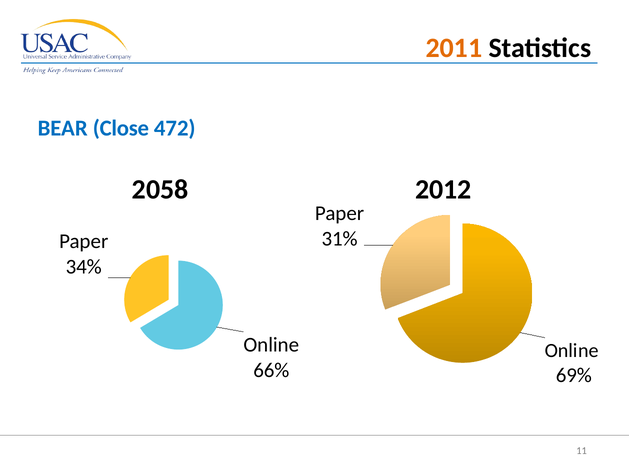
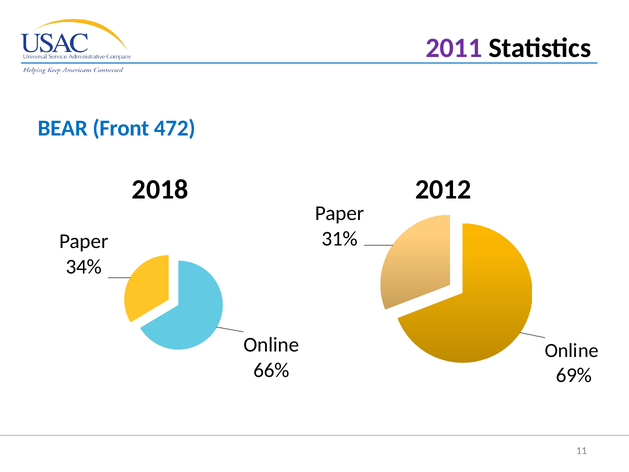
2011 colour: orange -> purple
Close: Close -> Front
2058: 2058 -> 2018
